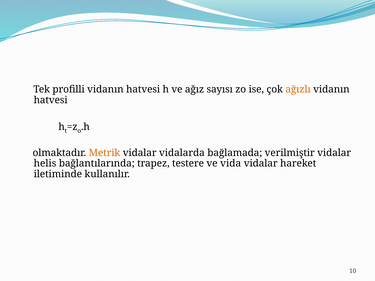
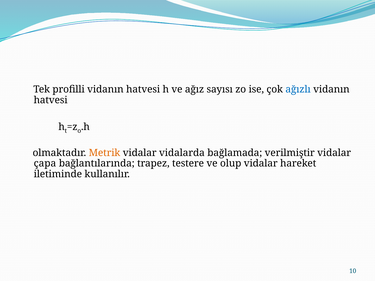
ağızlı colour: orange -> blue
helis: helis -> çapa
vida: vida -> olup
